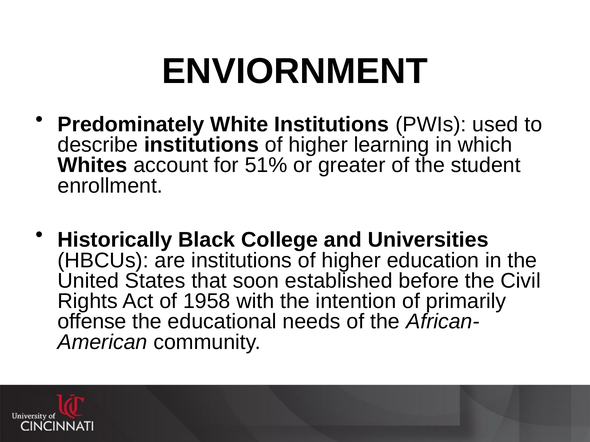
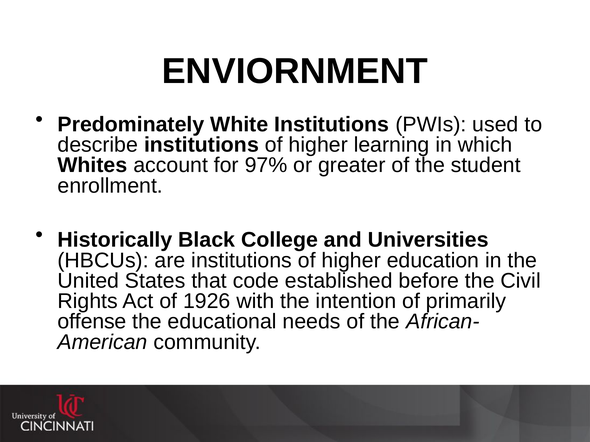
51%: 51% -> 97%
soon: soon -> code
1958: 1958 -> 1926
